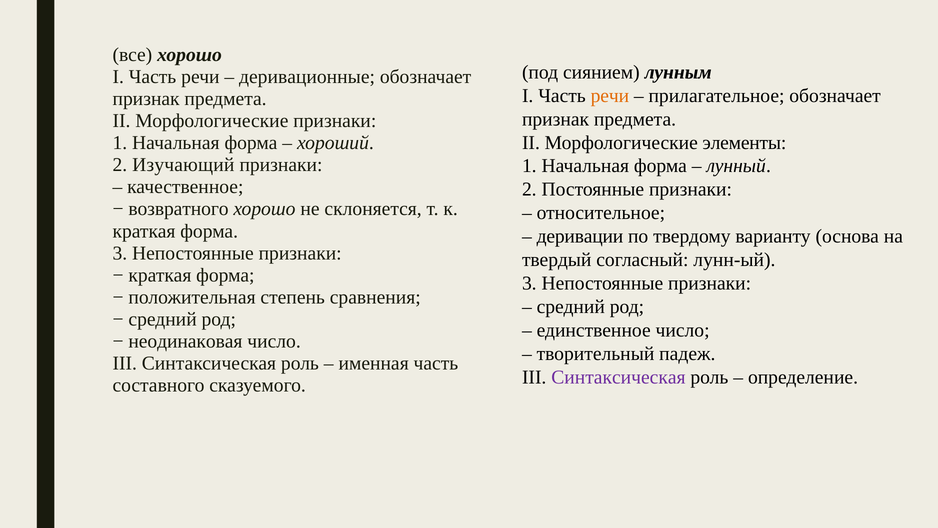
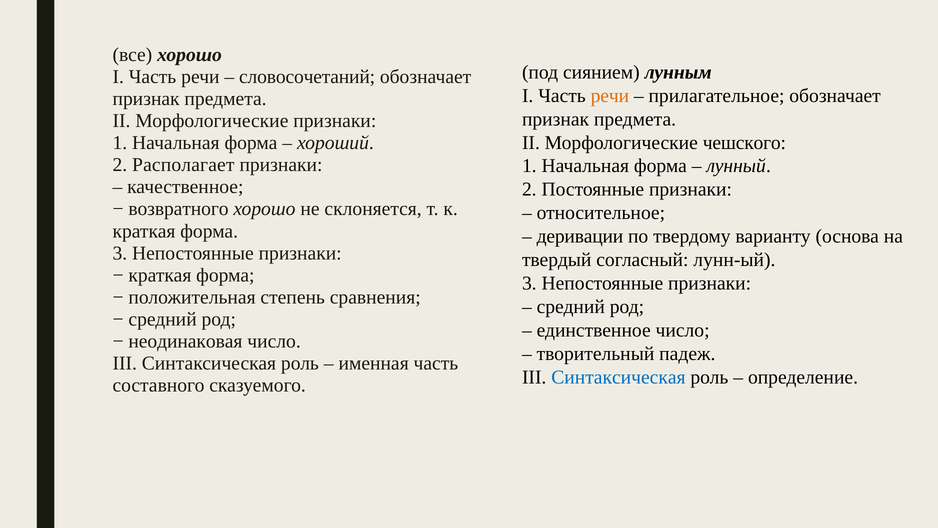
деривационные: деривационные -> словосочетаний
элементы: элементы -> чешского
Изучающий: Изучающий -> Располагает
Синтаксическая at (618, 377) colour: purple -> blue
